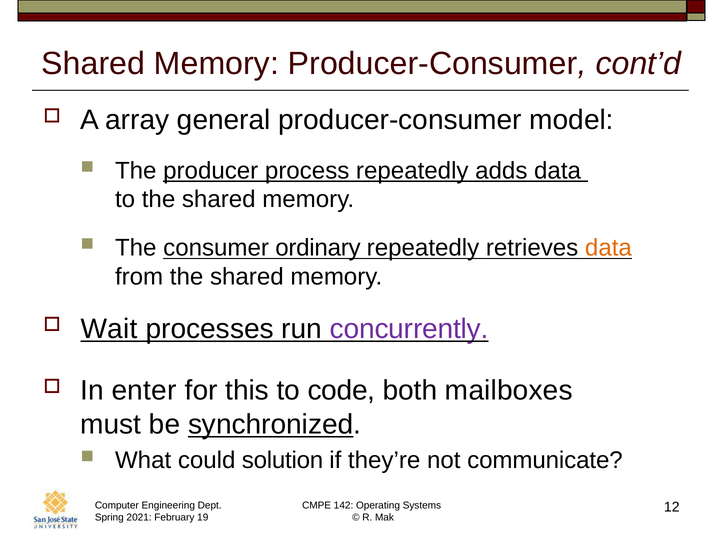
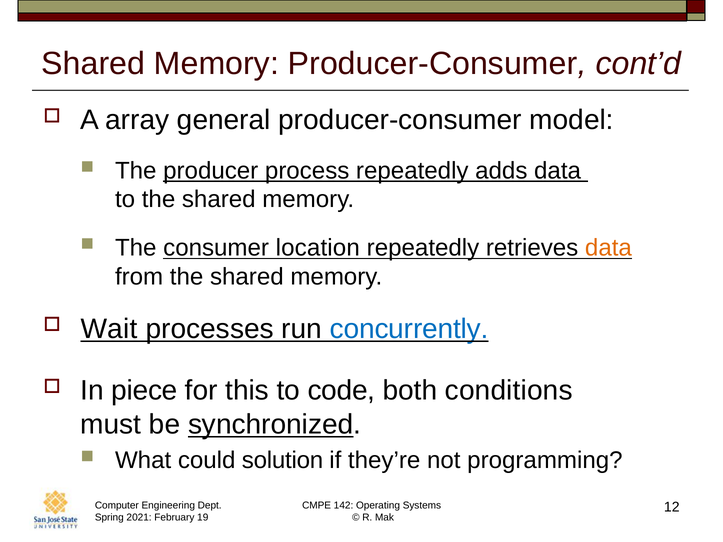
ordinary: ordinary -> location
concurrently colour: purple -> blue
enter: enter -> piece
mailboxes: mailboxes -> conditions
communicate: communicate -> programming
